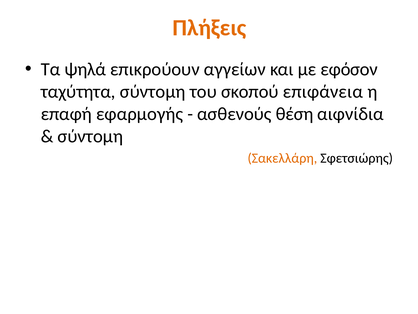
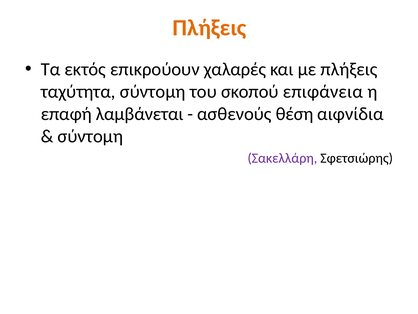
ψηλά: ψηλά -> εκτός
αγγείων: αγγείων -> χαλαρές
με εφόσον: εφόσον -> πλήξεις
εφαρμογής: εφαρμογής -> λαμβάνεται
Σακελλάρη colour: orange -> purple
